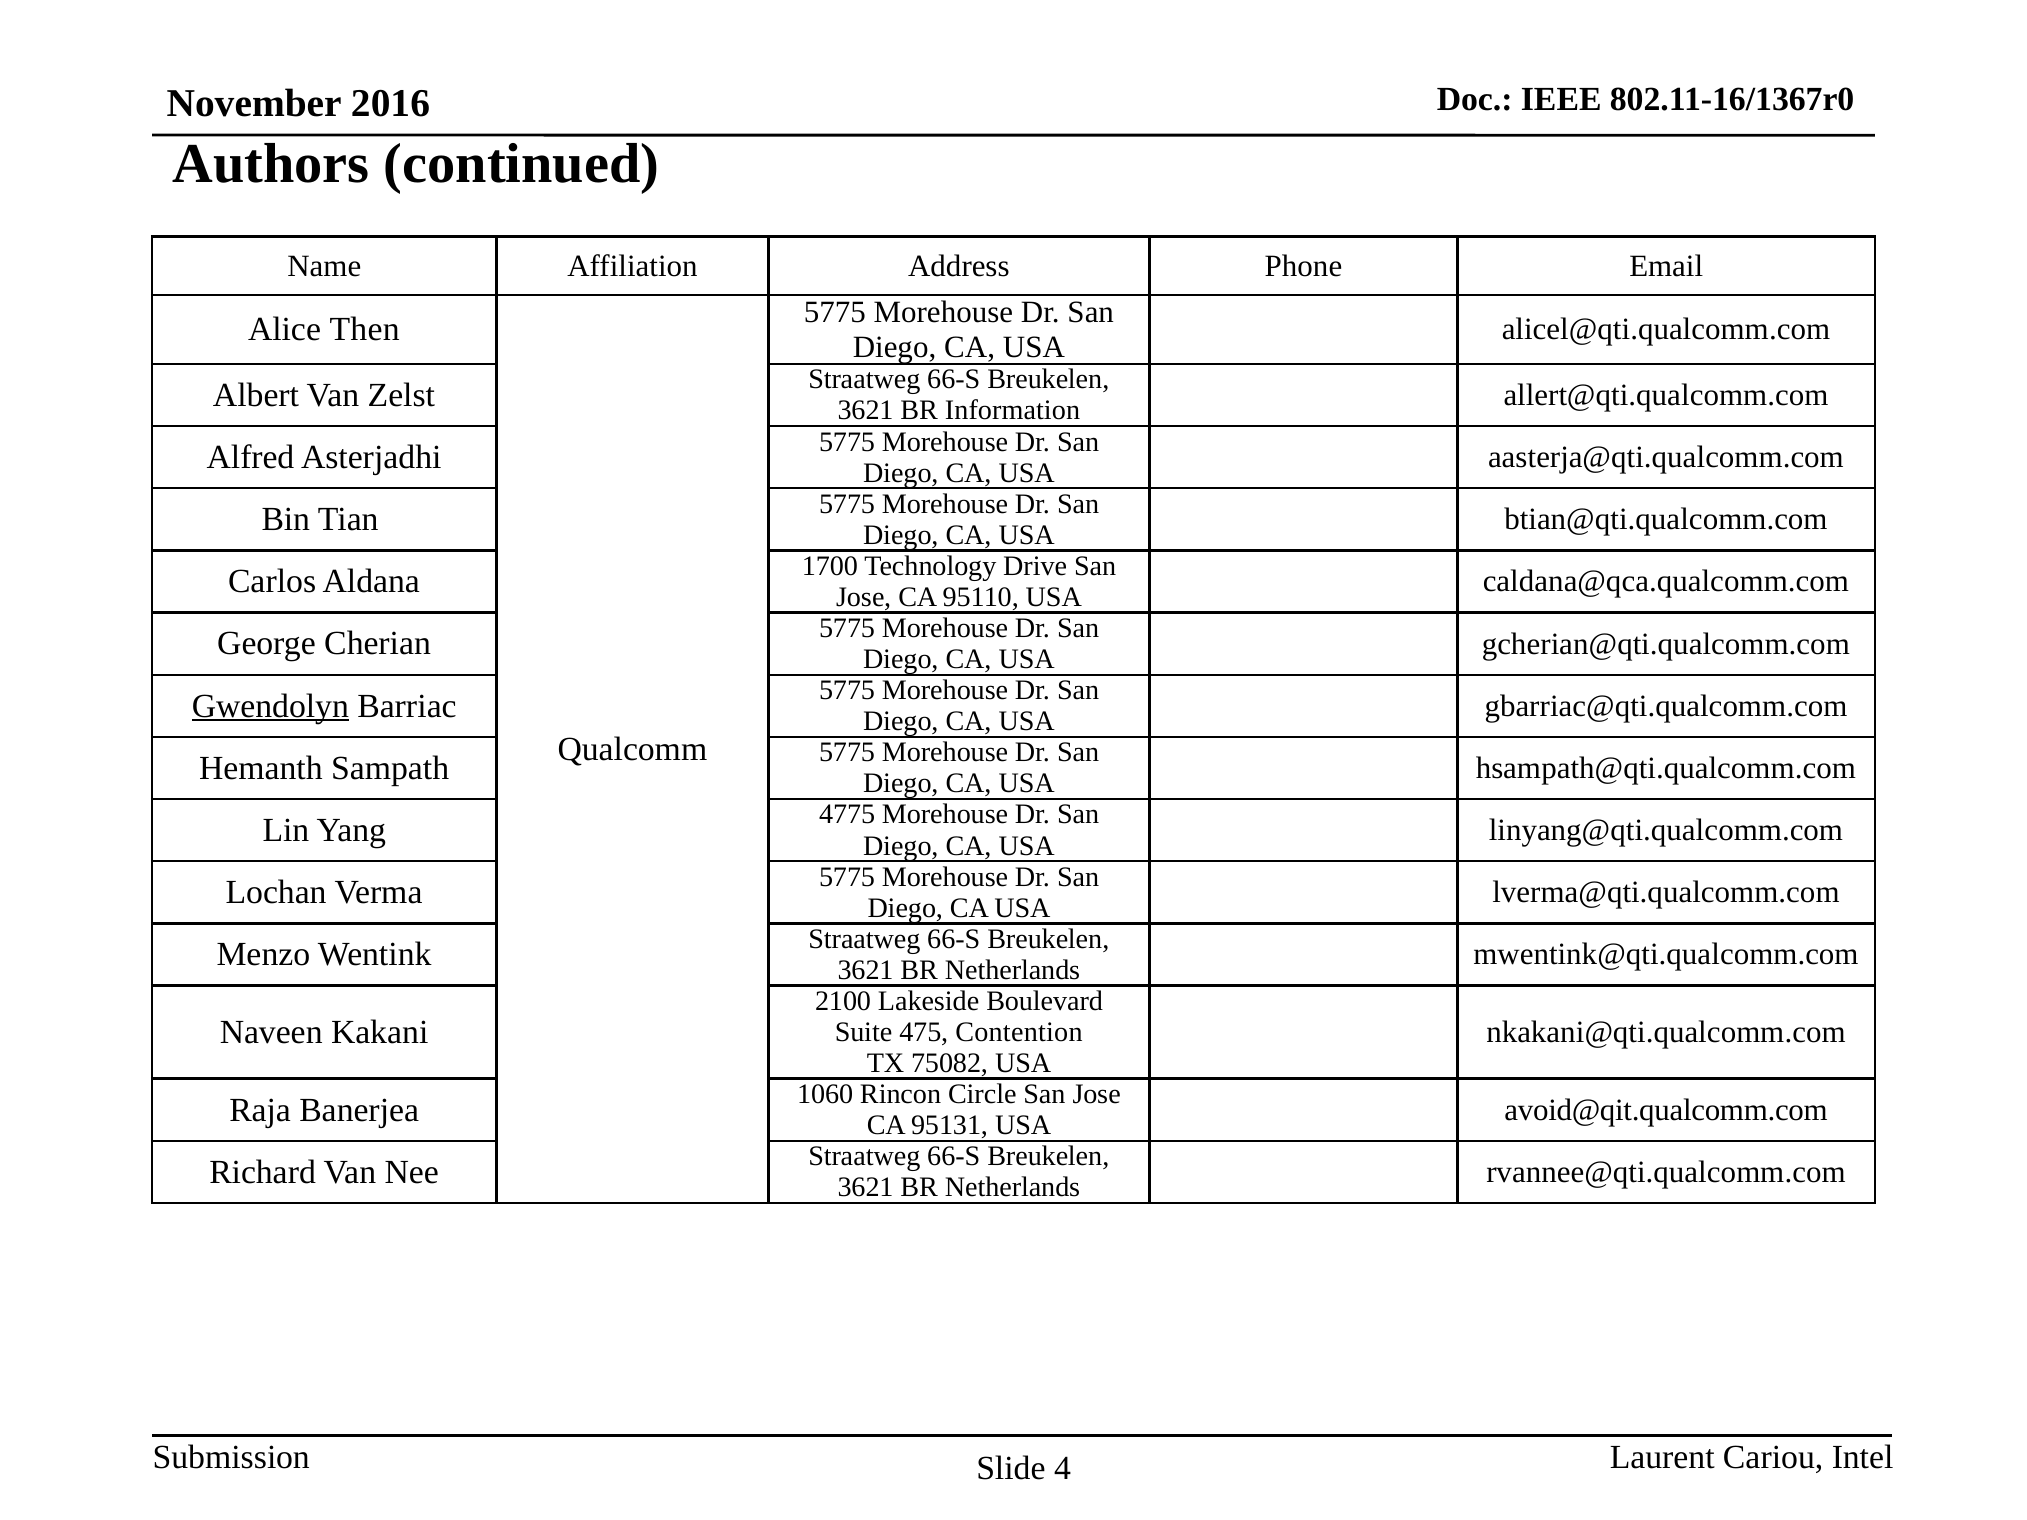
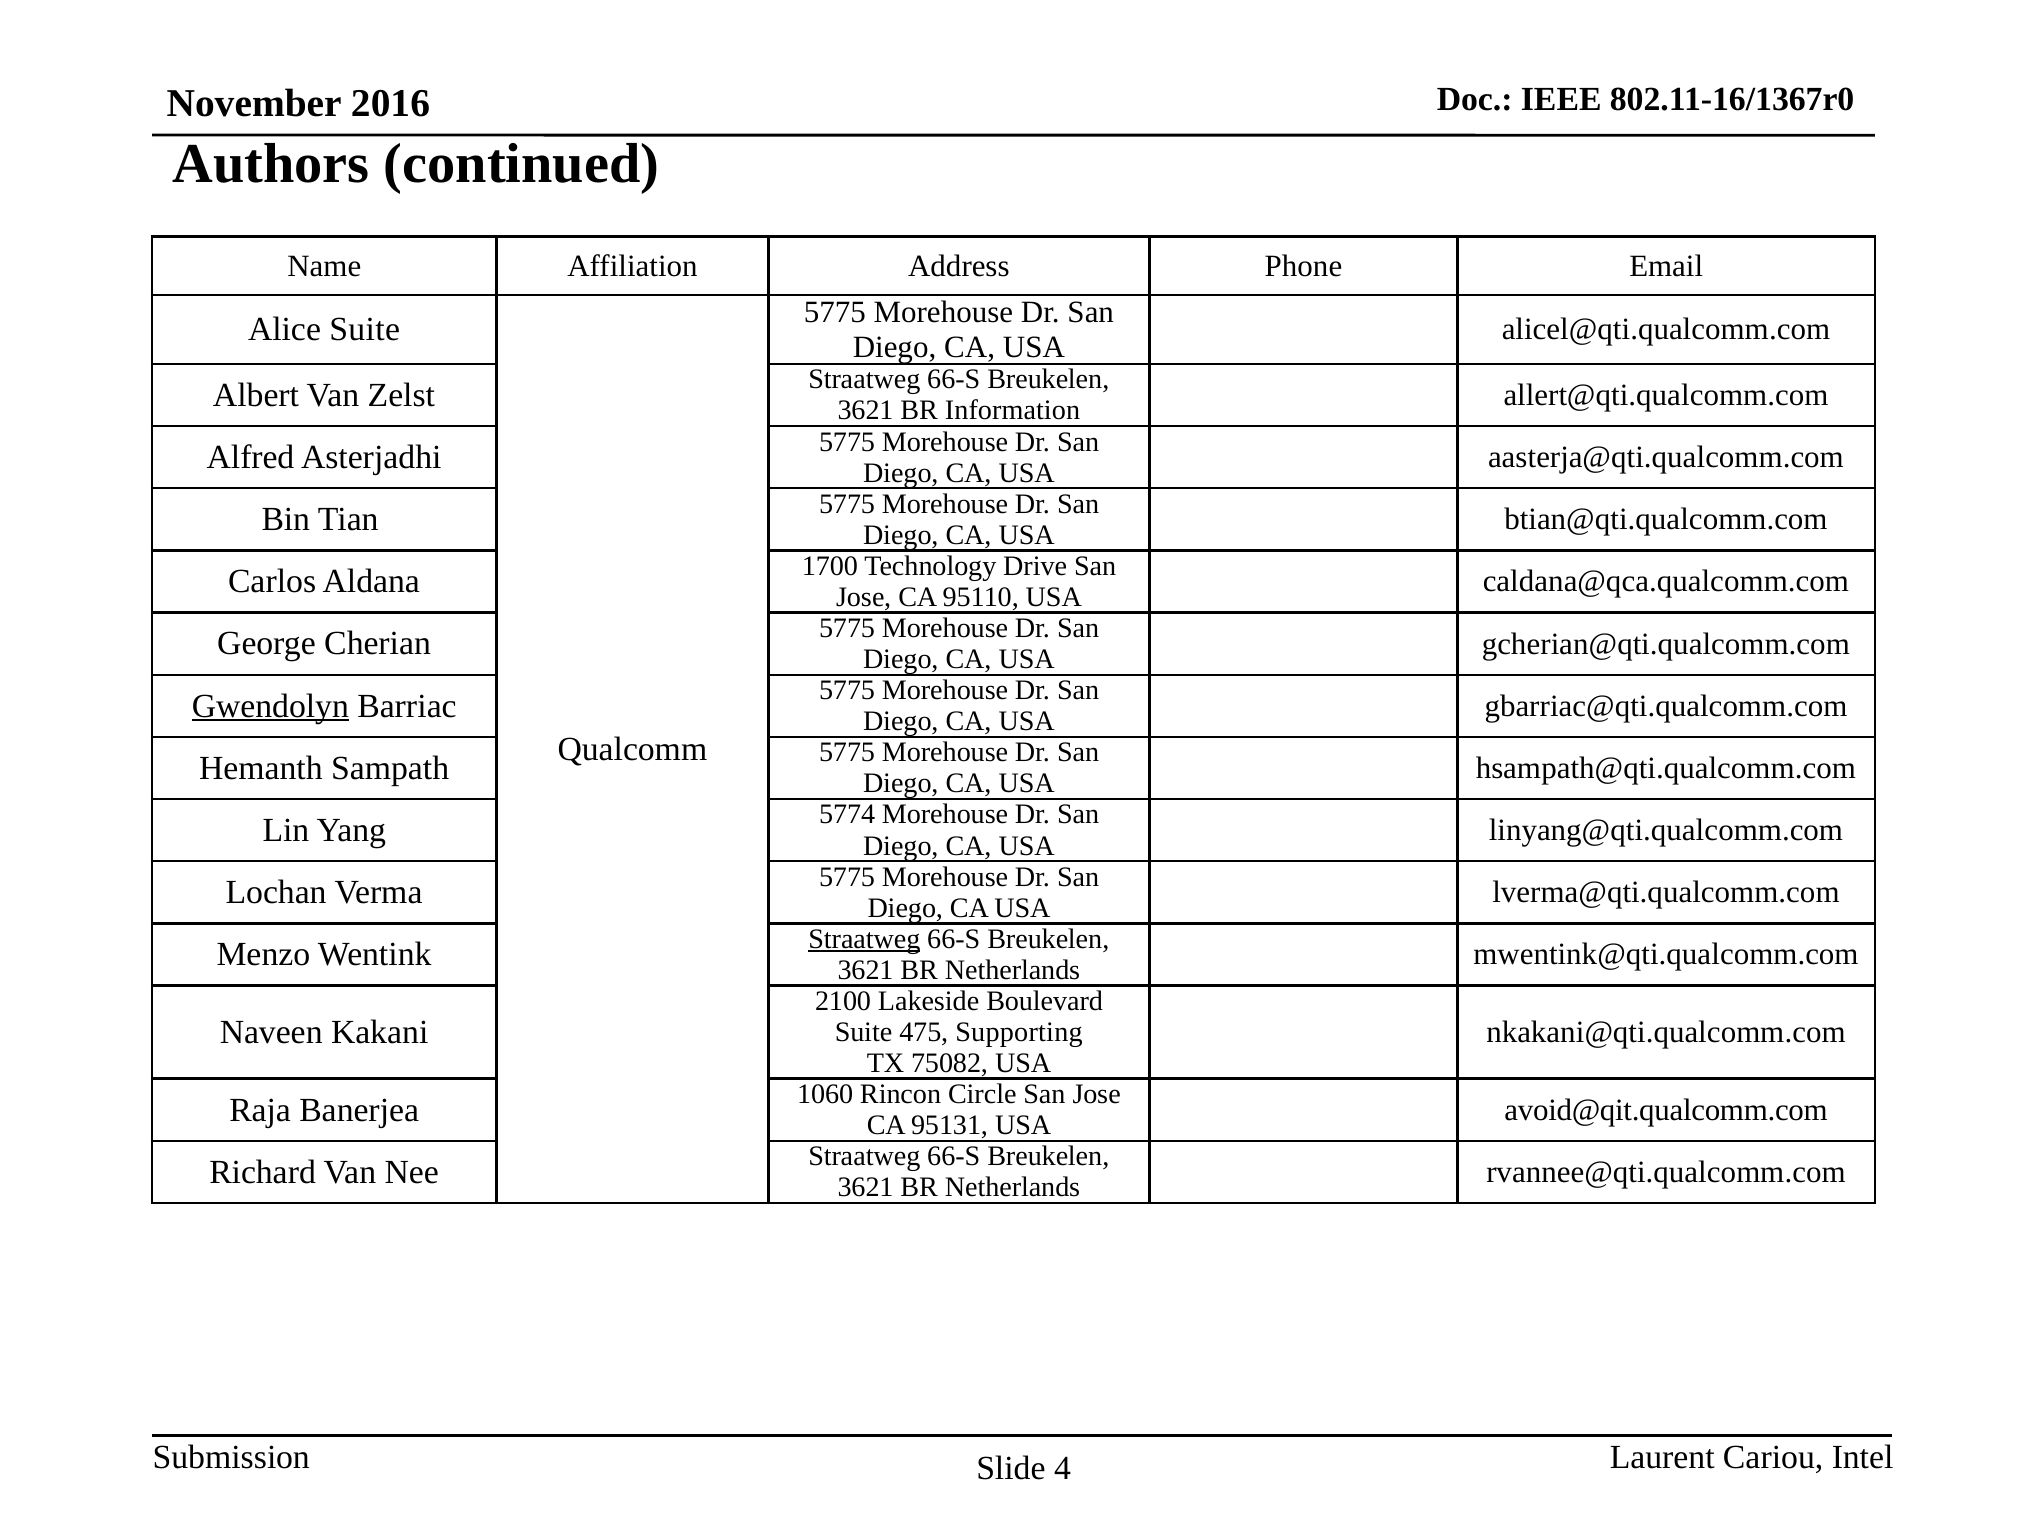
Alice Then: Then -> Suite
4775: 4775 -> 5774
Straatweg at (864, 939) underline: none -> present
Contention: Contention -> Supporting
